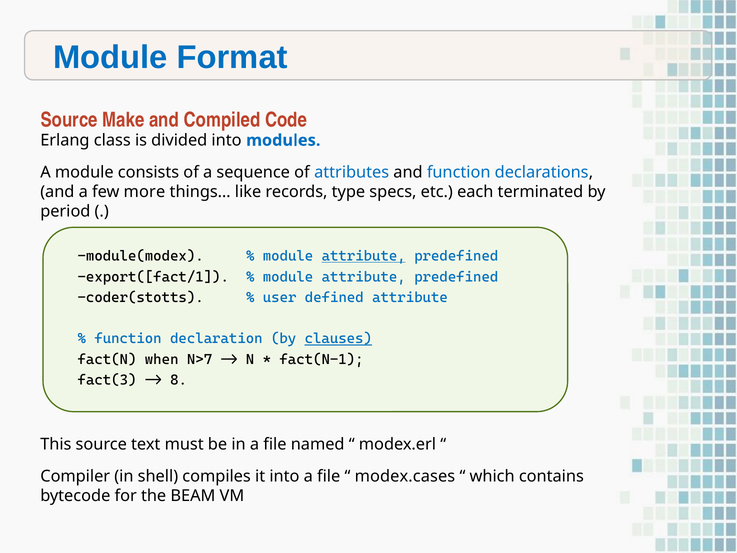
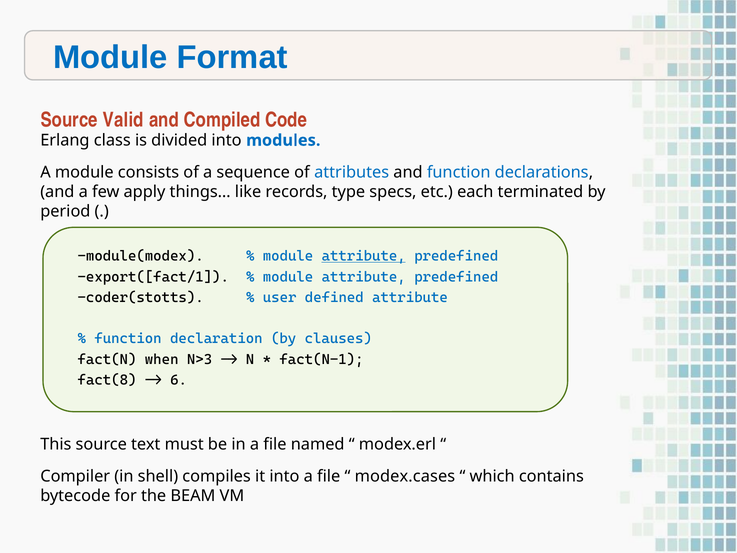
Make: Make -> Valid
more: more -> apply
clauses underline: present -> none
N>7: N>7 -> N>3
fact(3: fact(3 -> fact(8
8: 8 -> 6
